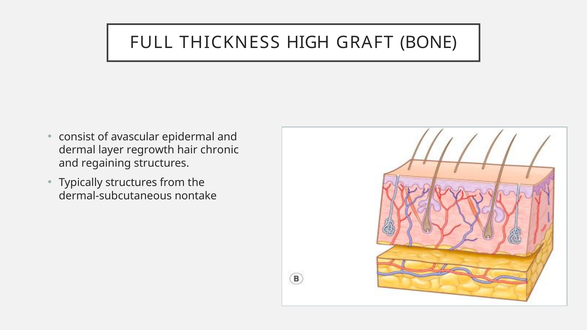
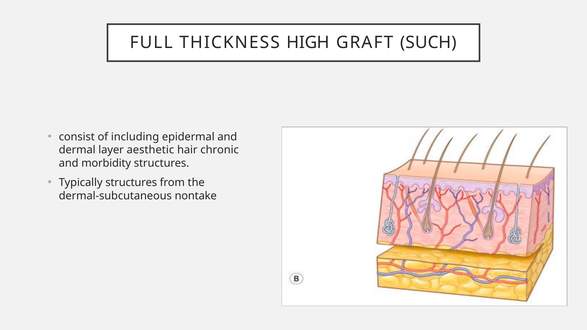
BONE: BONE -> SUCH
avascular: avascular -> including
regrowth: regrowth -> aesthetic
regaining: regaining -> morbidity
